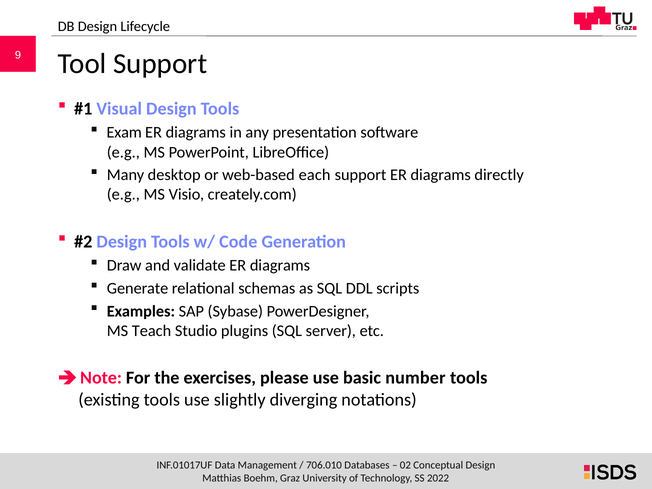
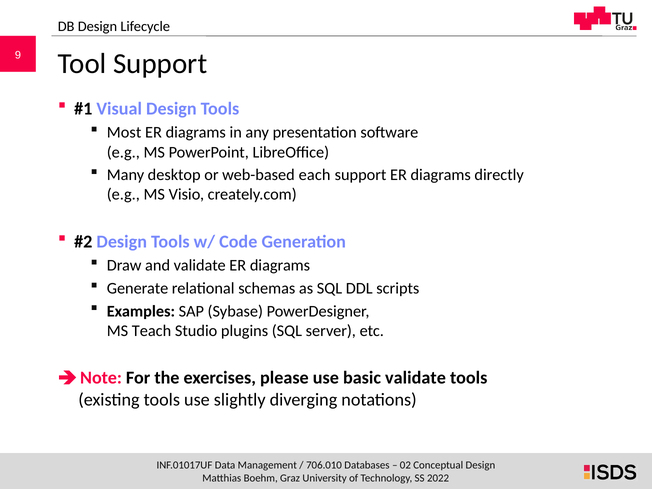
Exam: Exam -> Most
basic number: number -> validate
